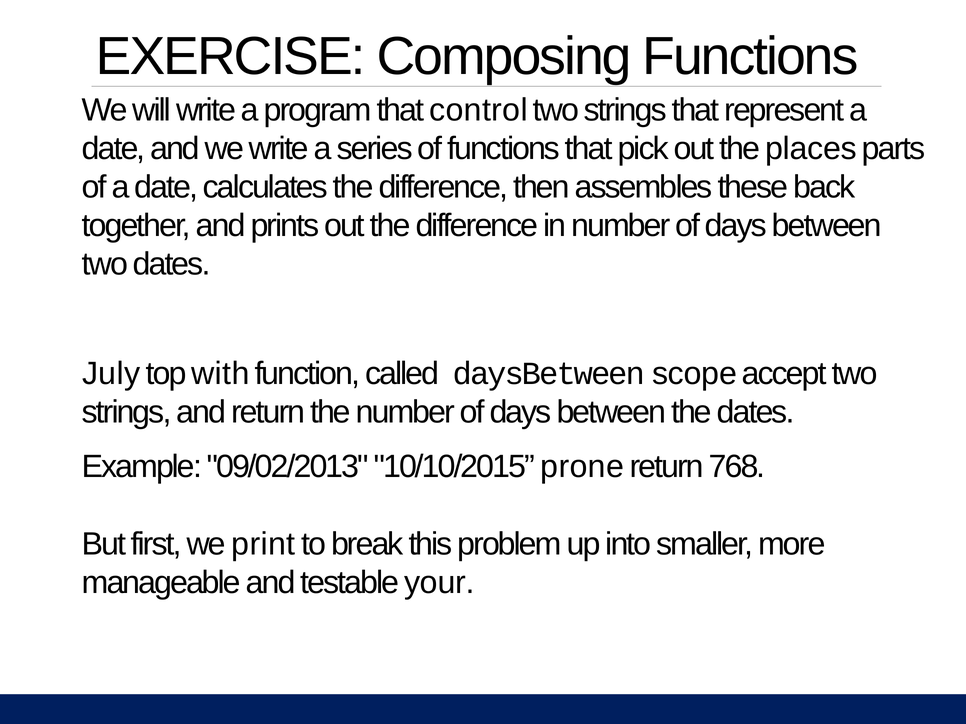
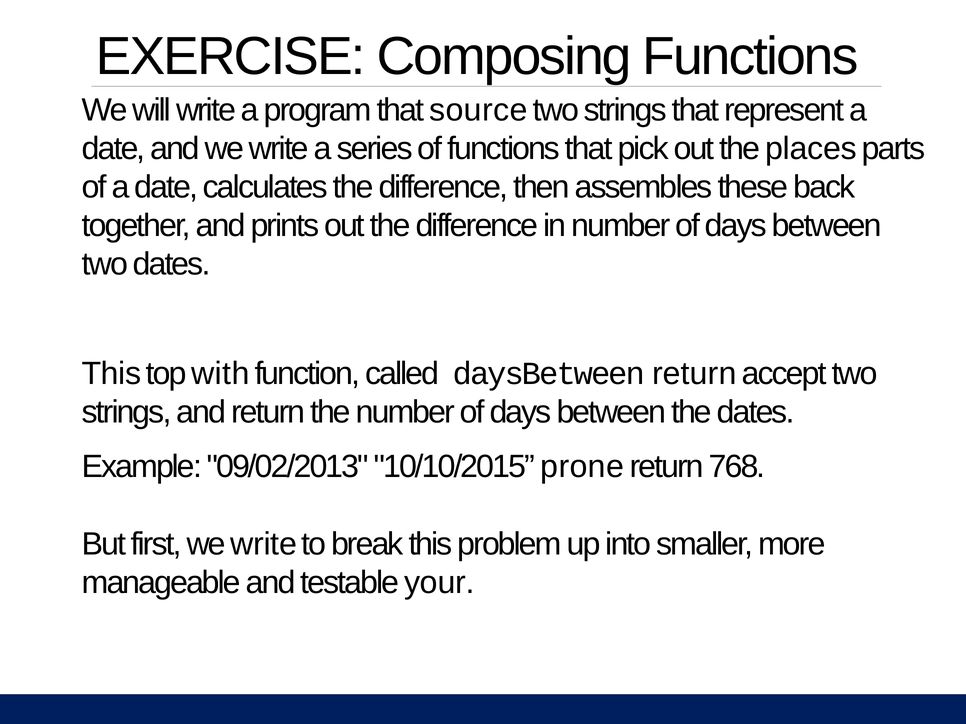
control: control -> source
July at (111, 374): July -> This
daysBetween scope: scope -> return
first we print: print -> write
